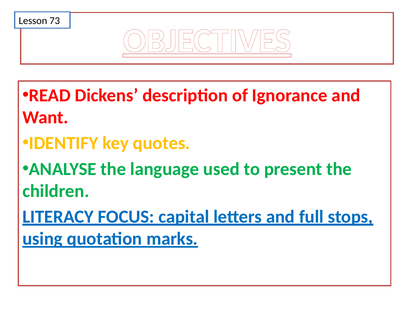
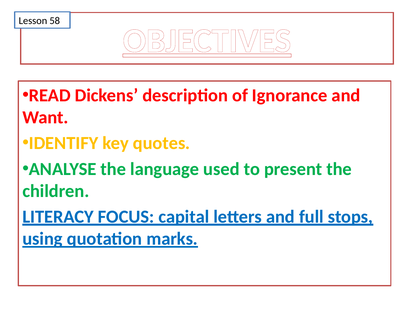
73: 73 -> 58
